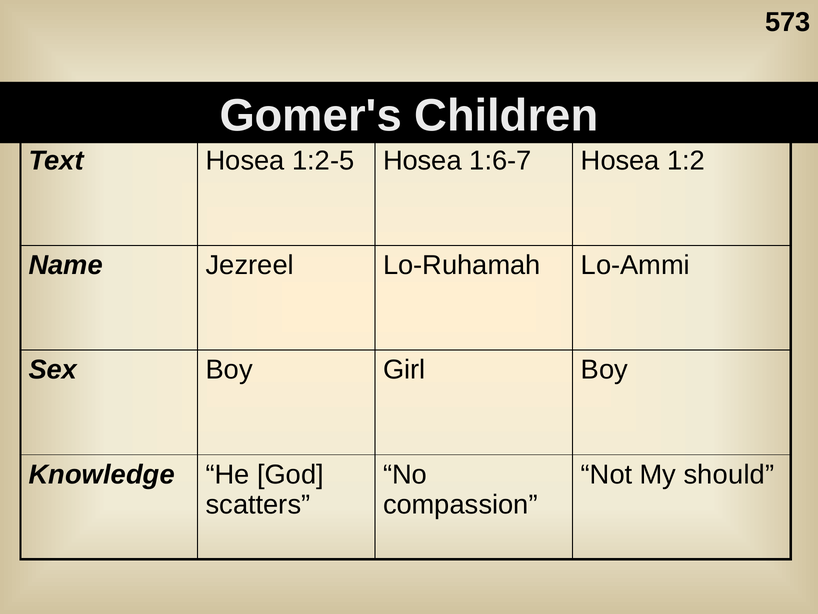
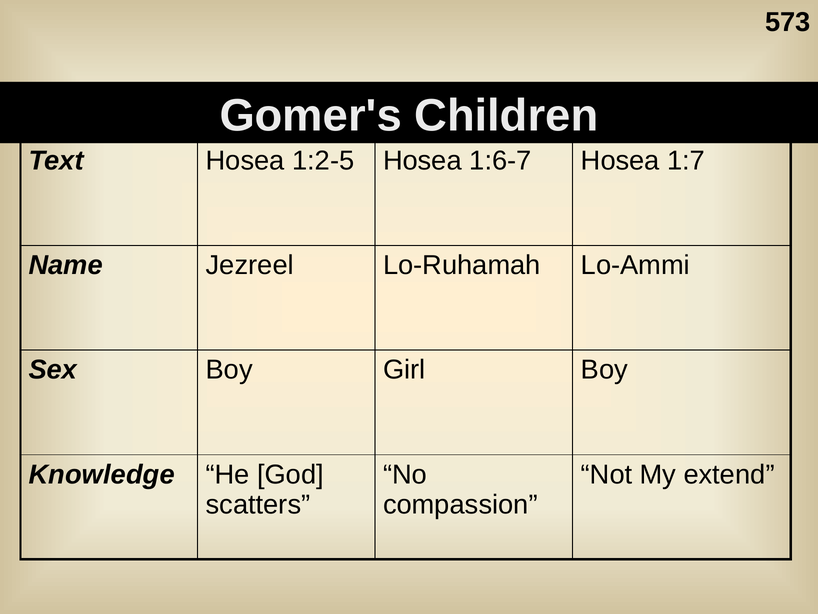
1:2: 1:2 -> 1:7
should: should -> extend
